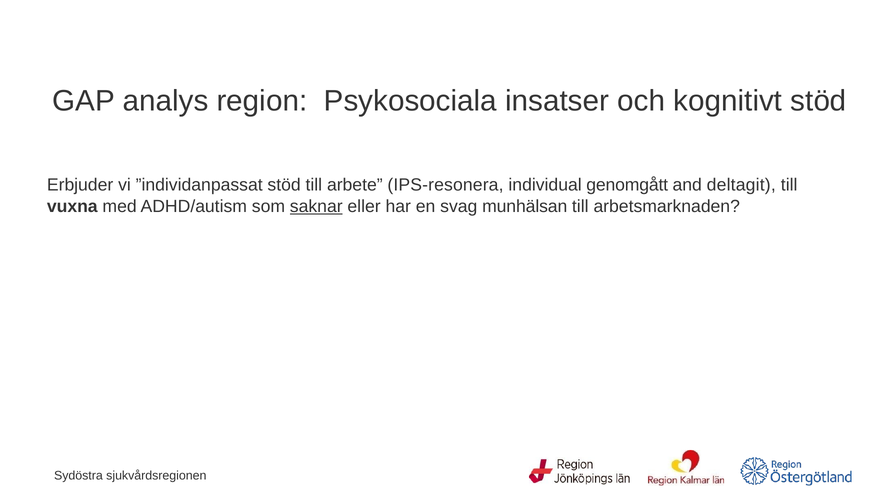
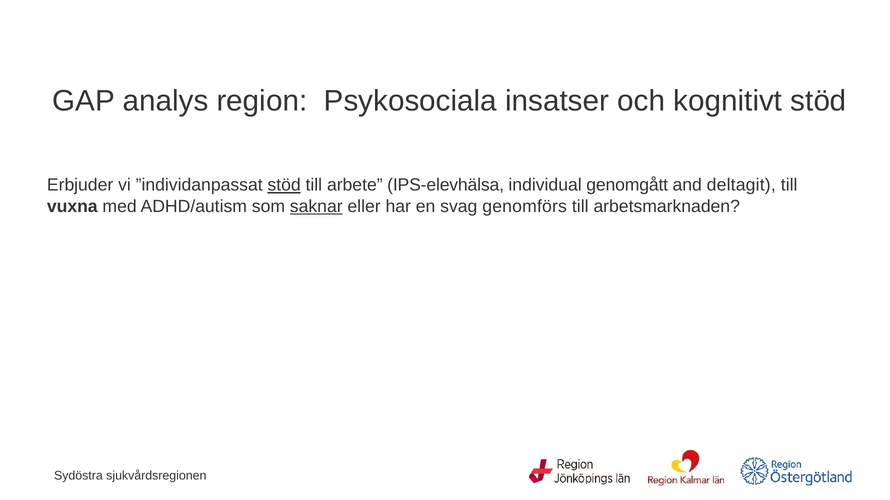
stöd at (284, 185) underline: none -> present
IPS-resonera: IPS-resonera -> IPS-elevhälsa
munhälsan: munhälsan -> genomförs
